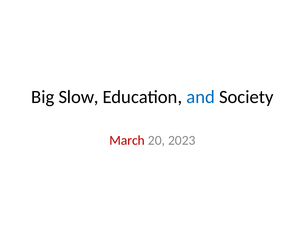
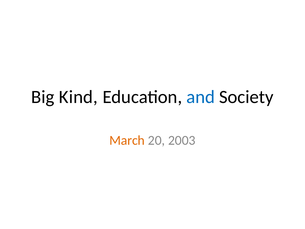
Slow: Slow -> Kind
March colour: red -> orange
2023: 2023 -> 2003
